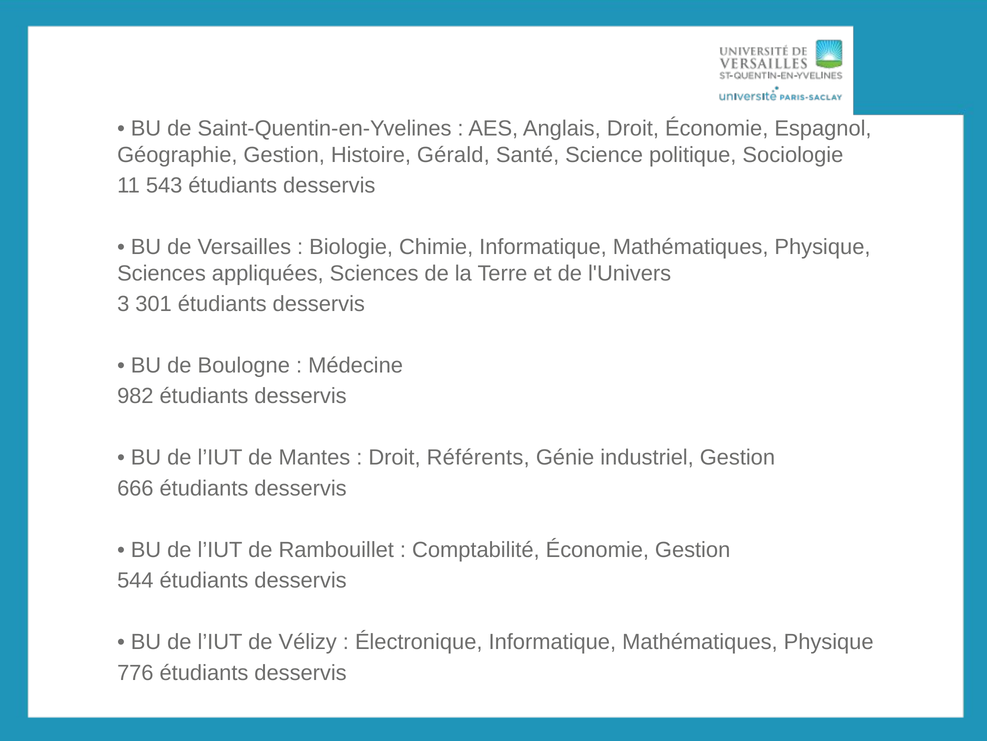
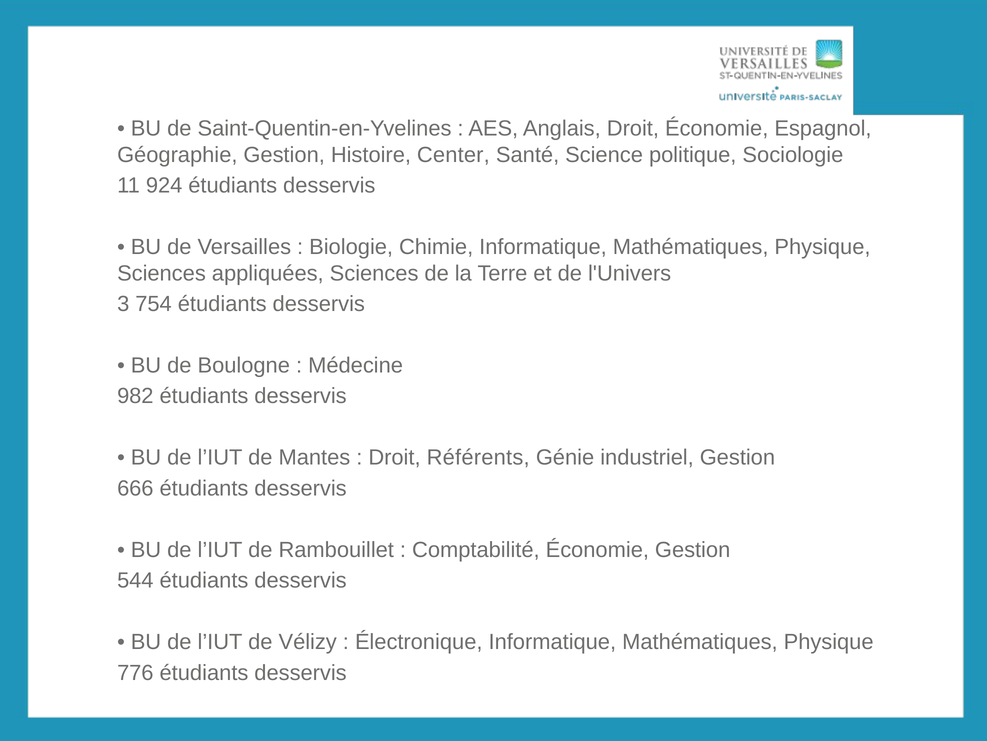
Gérald: Gérald -> Center
543: 543 -> 924
301: 301 -> 754
